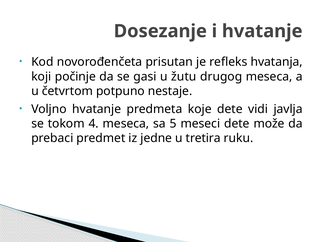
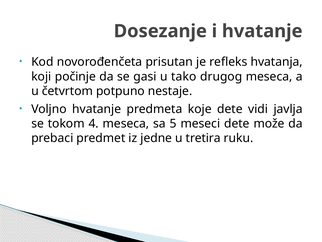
žutu: žutu -> tako
